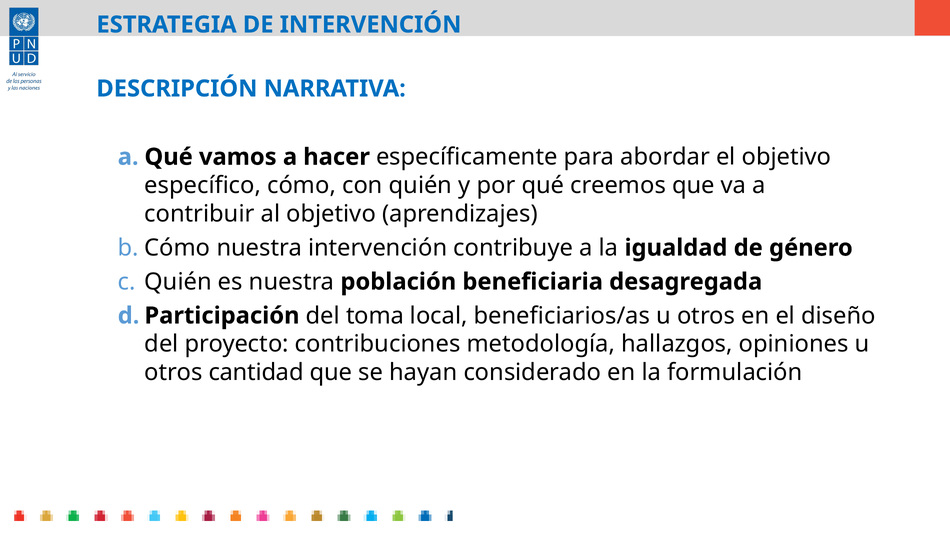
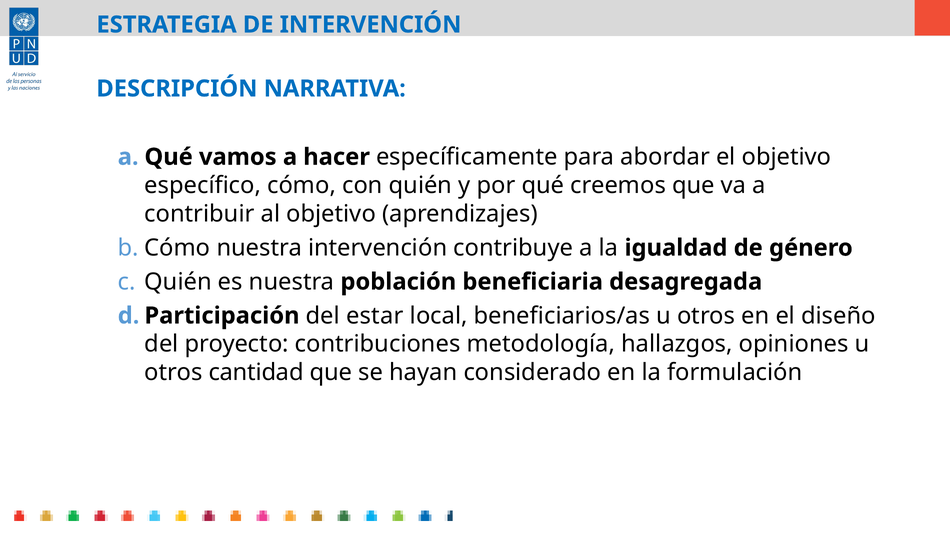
toma: toma -> estar
